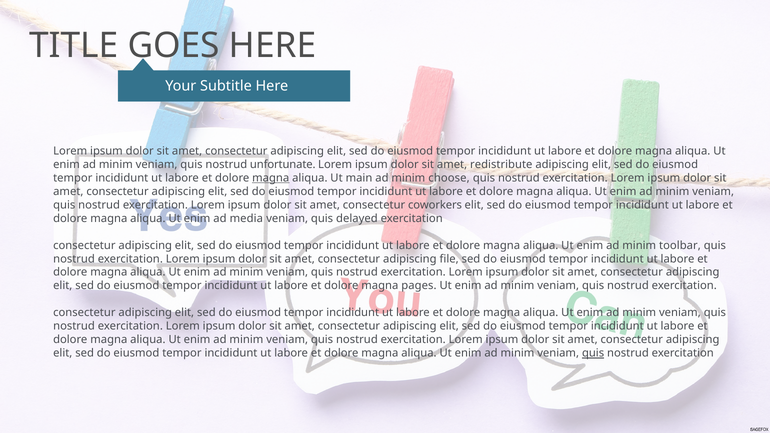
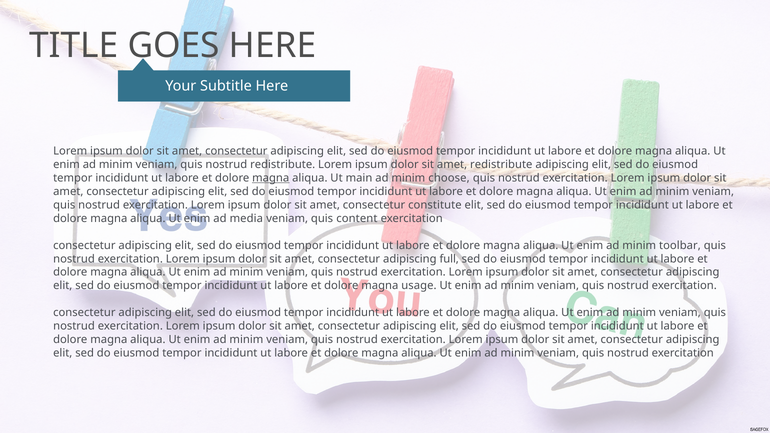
nostrud unfortunate: unfortunate -> redistribute
coworkers: coworkers -> constitute
delayed: delayed -> content
file: file -> full
pages: pages -> usage
quis at (593, 353) underline: present -> none
